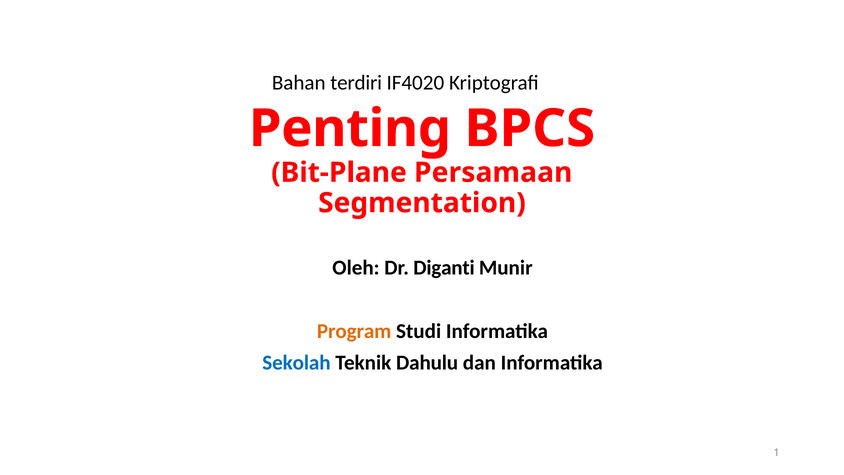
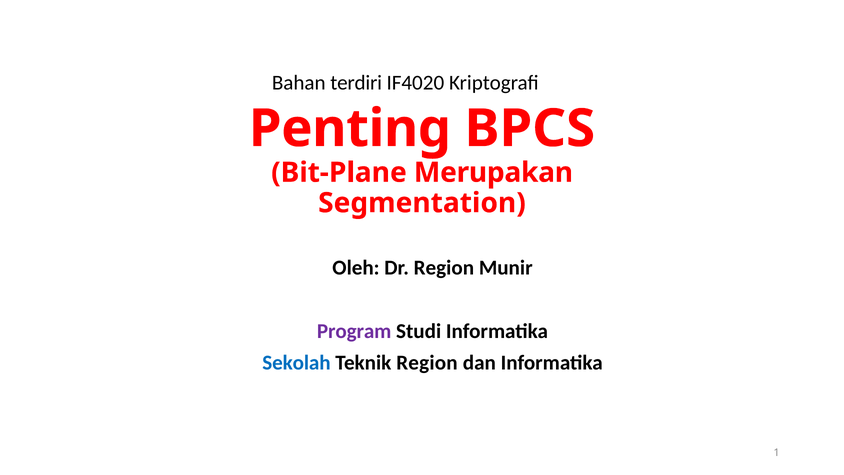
Persamaan: Persamaan -> Merupakan
Dr Diganti: Diganti -> Region
Program colour: orange -> purple
Teknik Dahulu: Dahulu -> Region
